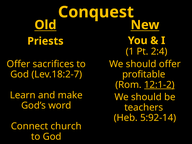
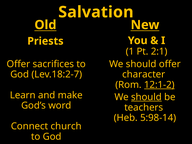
Conquest: Conquest -> Salvation
2:4: 2:4 -> 2:1
profitable: profitable -> character
should at (146, 97) underline: none -> present
5:92-14: 5:92-14 -> 5:98-14
